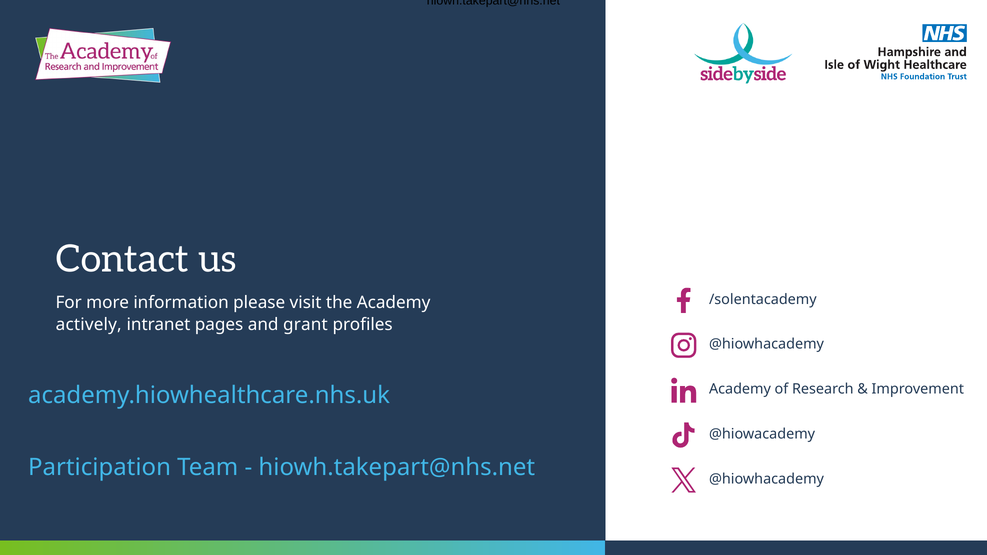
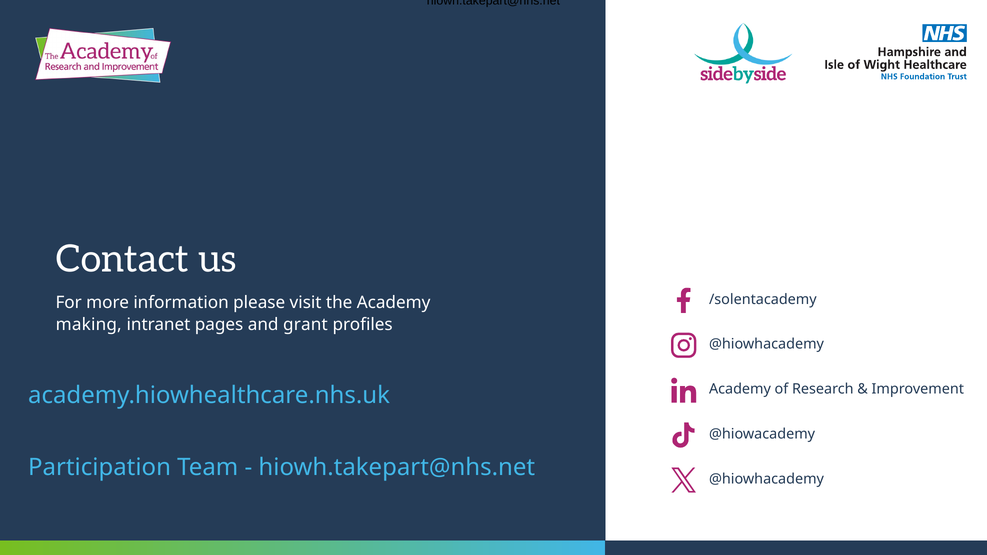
actively: actively -> making
